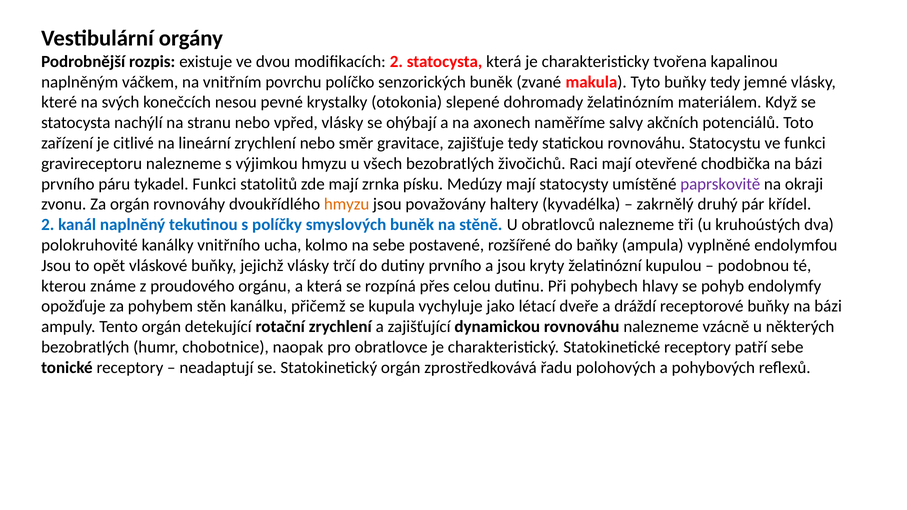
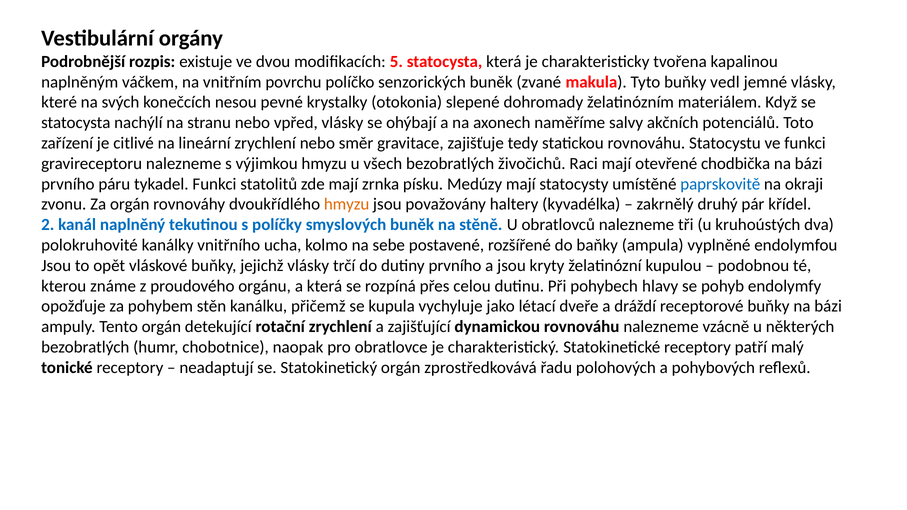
modifikacích 2: 2 -> 5
buňky tedy: tedy -> vedl
paprskovitě colour: purple -> blue
patří sebe: sebe -> malý
